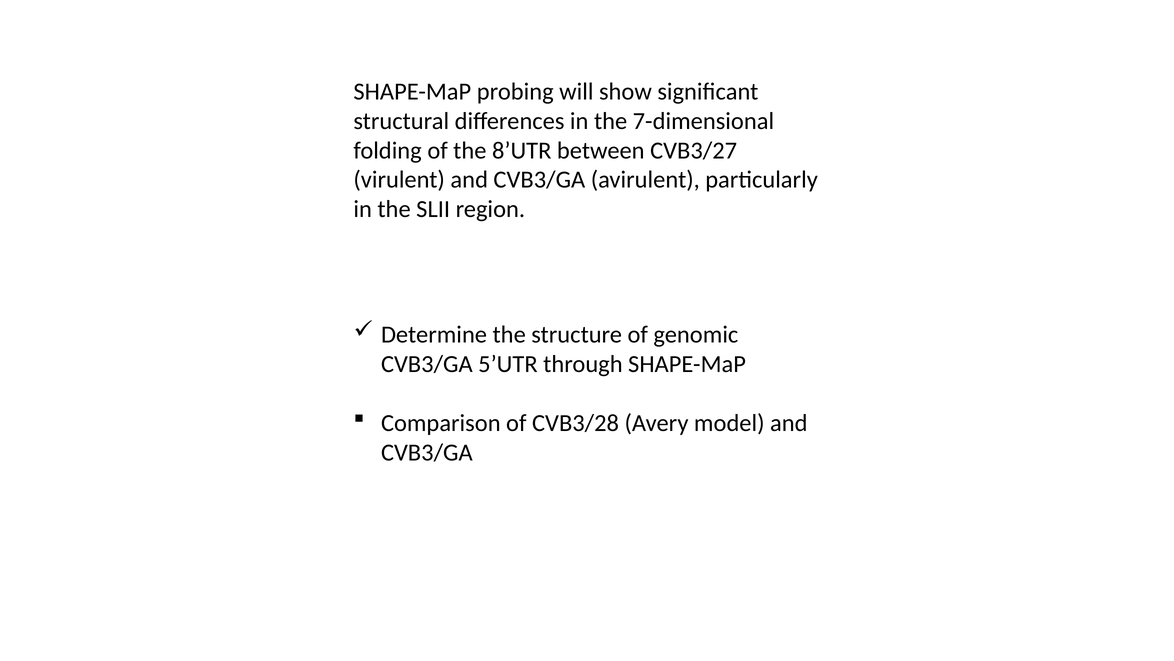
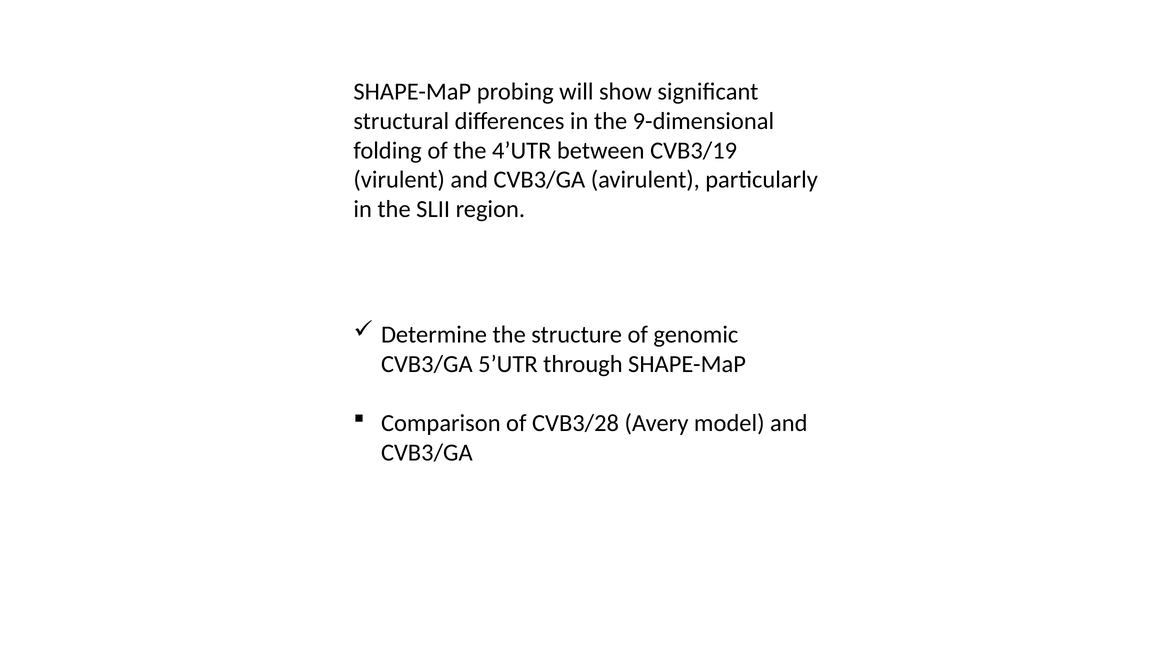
7-dimensional: 7-dimensional -> 9-dimensional
8’UTR: 8’UTR -> 4’UTR
CVB3/27: CVB3/27 -> CVB3/19
